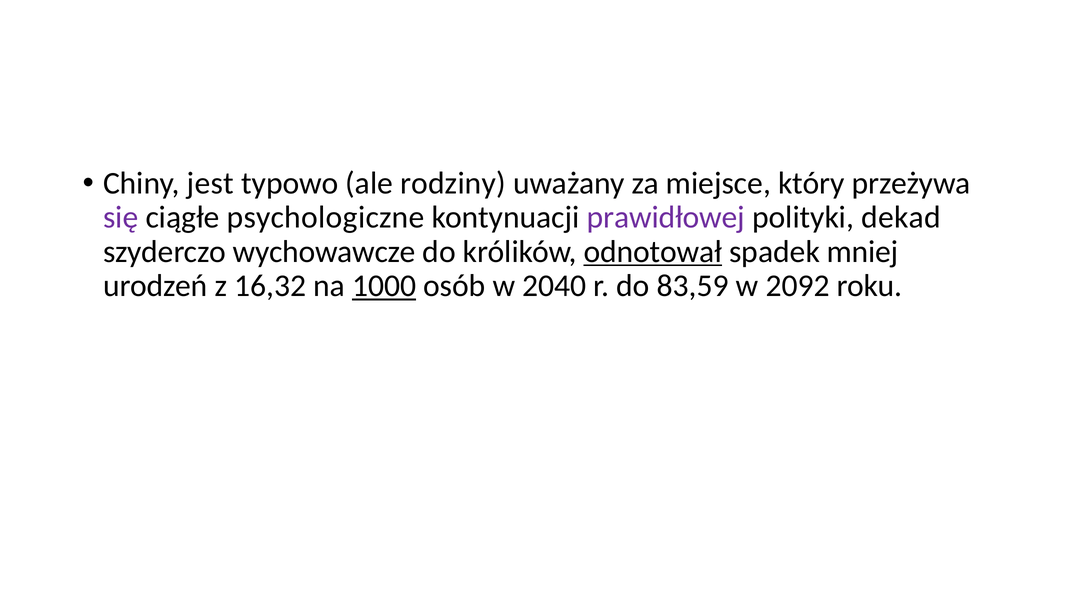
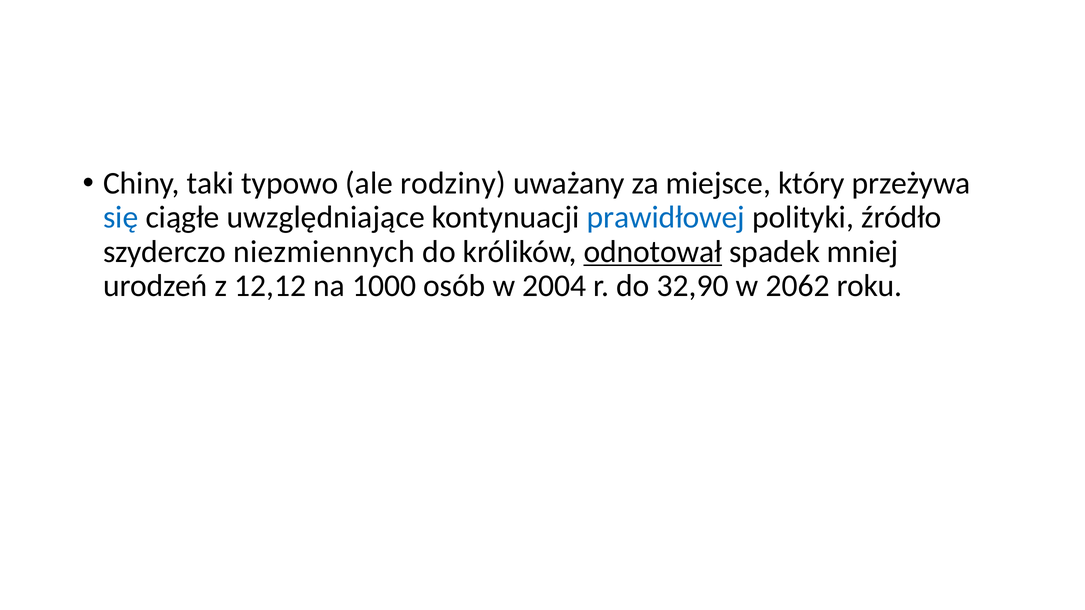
jest: jest -> taki
się colour: purple -> blue
psychologiczne: psychologiczne -> uwzględniające
prawidłowej colour: purple -> blue
dekad: dekad -> źródło
wychowawcze: wychowawcze -> niezmiennych
16,32: 16,32 -> 12,12
1000 underline: present -> none
2040: 2040 -> 2004
83,59: 83,59 -> 32,90
2092: 2092 -> 2062
